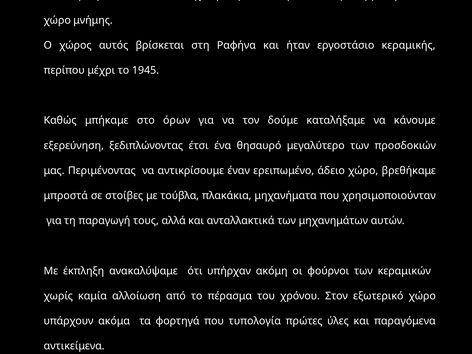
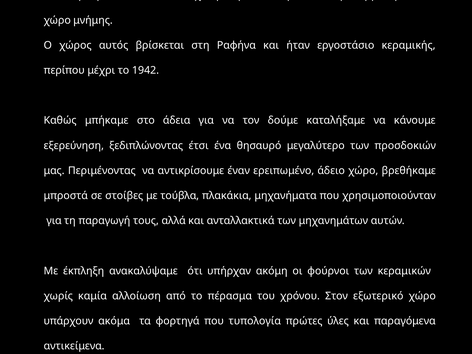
1945: 1945 -> 1942
όρων: όρων -> άδεια
